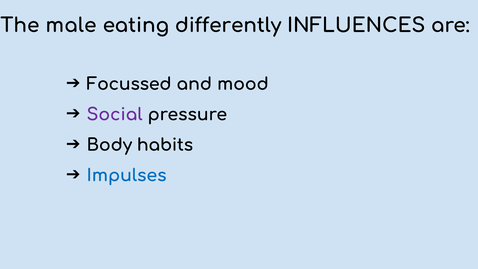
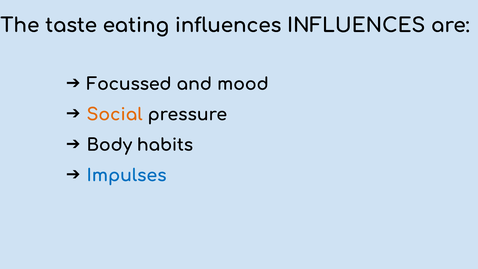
male: male -> taste
eating differently: differently -> influences
Social colour: purple -> orange
